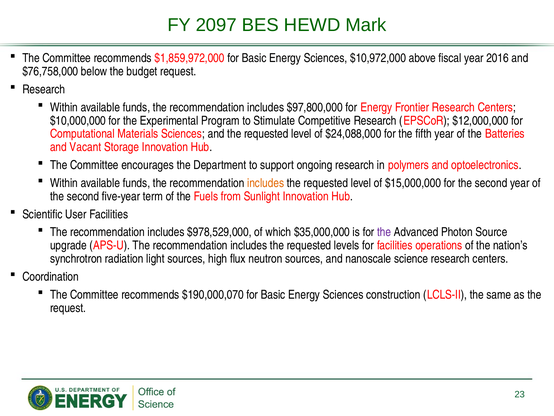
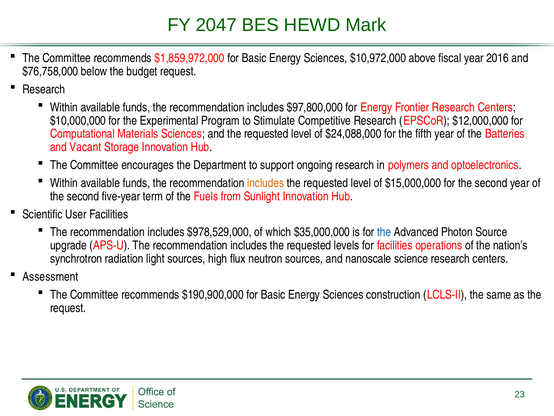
2097: 2097 -> 2047
the at (384, 232) colour: purple -> blue
Coordination: Coordination -> Assessment
$190,000,070: $190,000,070 -> $190,900,000
